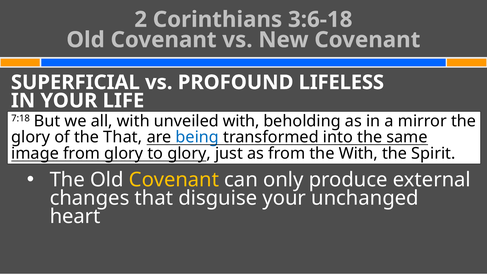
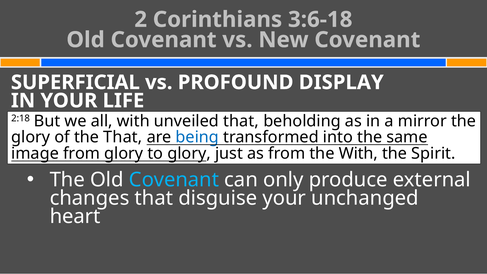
LIFELESS: LIFELESS -> DISPLAY
7:18: 7:18 -> 2:18
unveiled with: with -> that
Covenant at (174, 180) colour: yellow -> light blue
